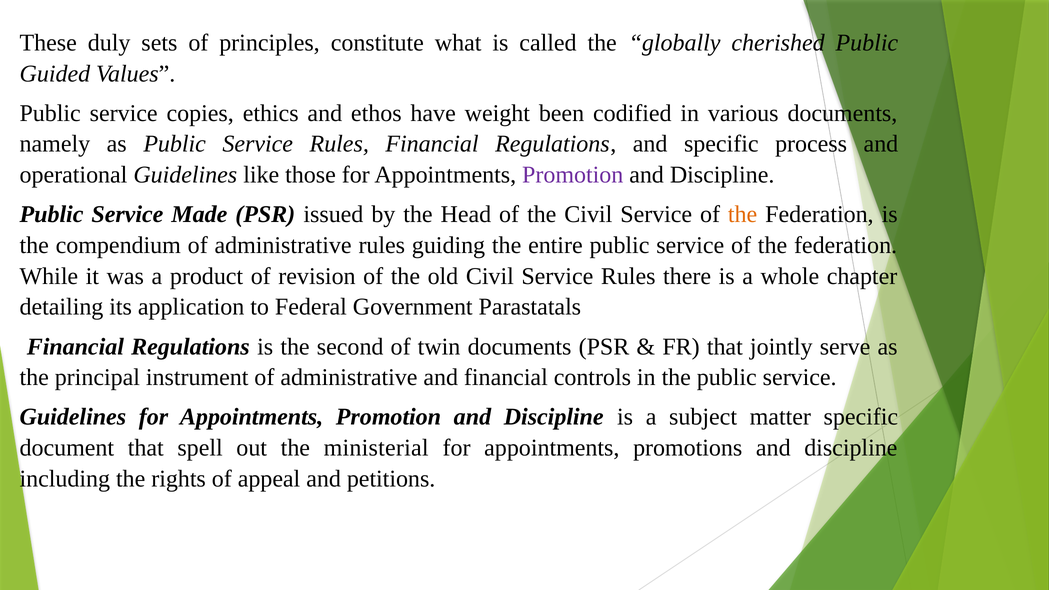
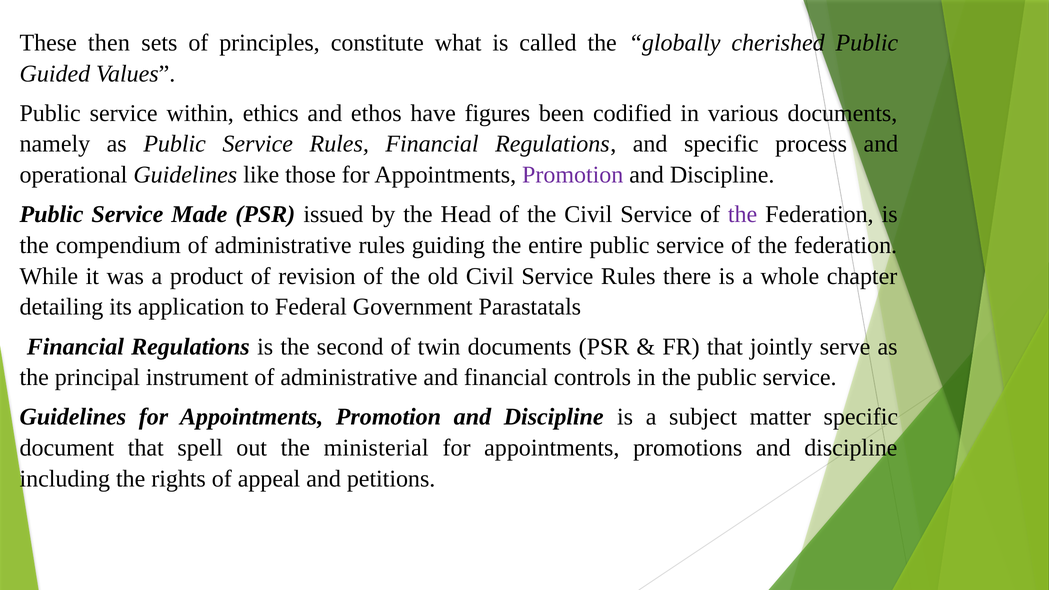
duly: duly -> then
copies: copies -> within
weight: weight -> figures
the at (743, 214) colour: orange -> purple
